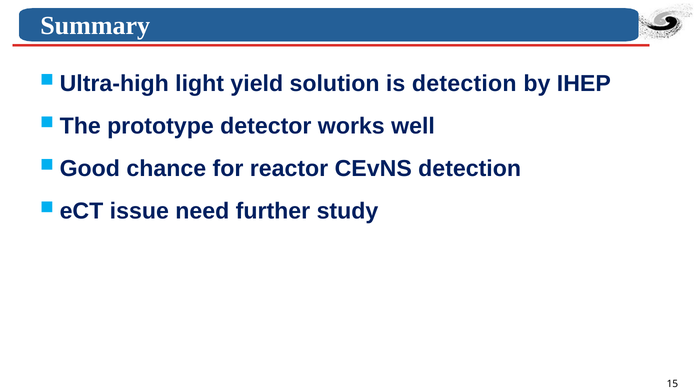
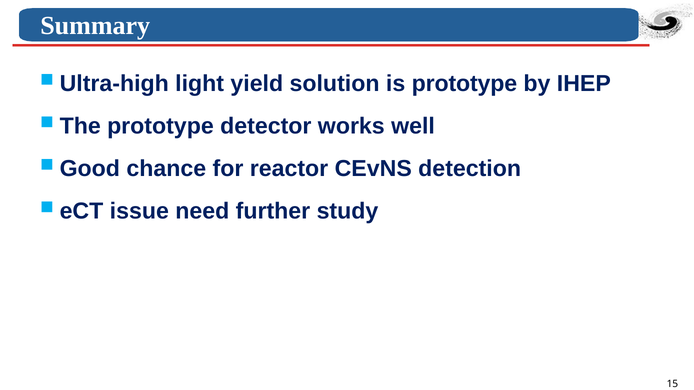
is detection: detection -> prototype
